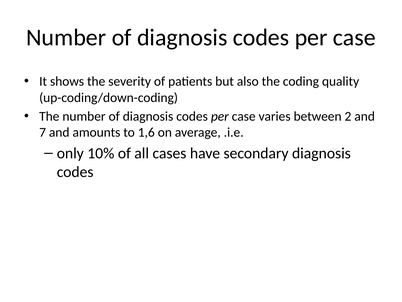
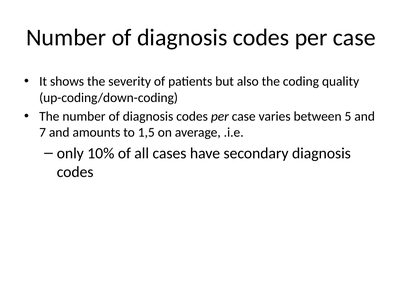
2: 2 -> 5
1,6: 1,6 -> 1,5
